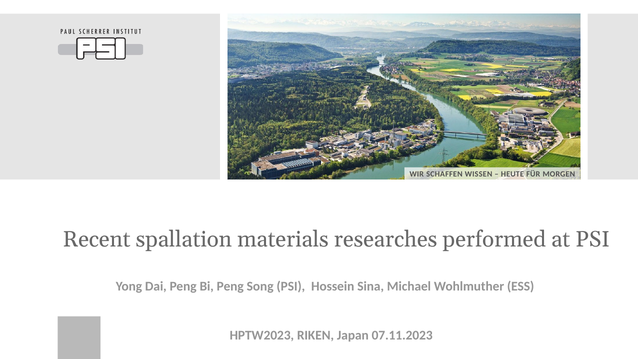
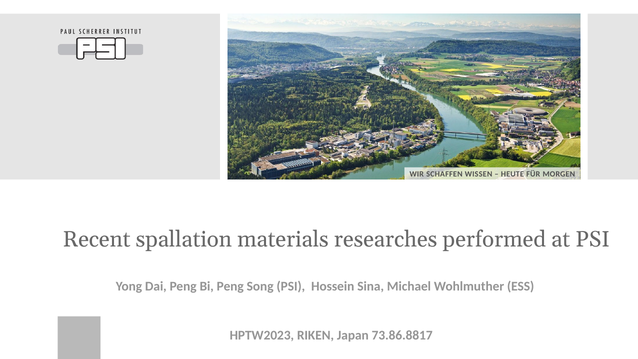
07.11.2023: 07.11.2023 -> 73.86.8817
